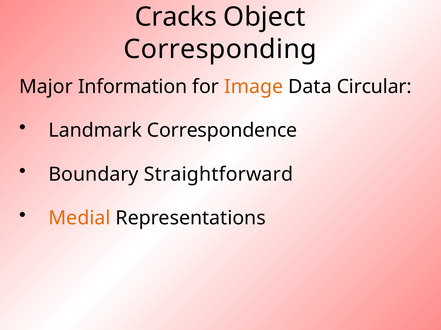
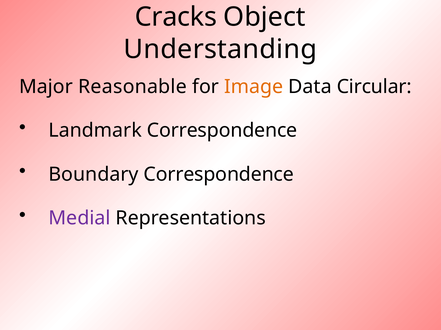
Corresponding: Corresponding -> Understanding
Information: Information -> Reasonable
Boundary Straightforward: Straightforward -> Correspondence
Medial colour: orange -> purple
